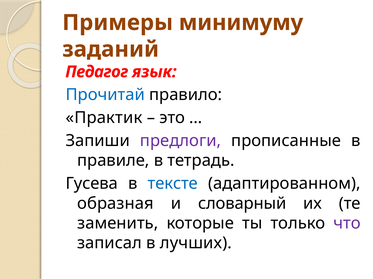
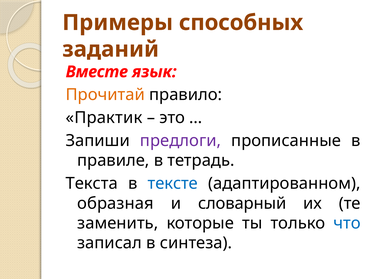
минимуму: минимуму -> способных
Педагог: Педагог -> Вместе
Прочитай colour: blue -> orange
Гусева: Гусева -> Текста
что colour: purple -> blue
лучших: лучших -> синтеза
